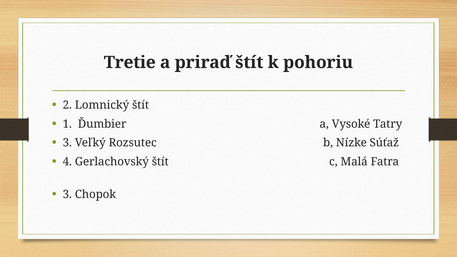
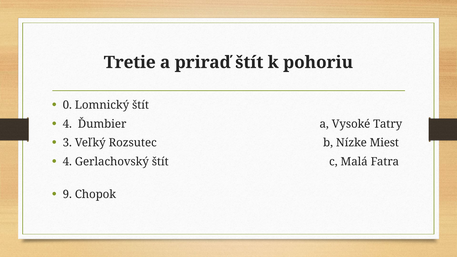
2: 2 -> 0
1 at (67, 124): 1 -> 4
Súťaž: Súťaž -> Miest
3 at (67, 194): 3 -> 9
